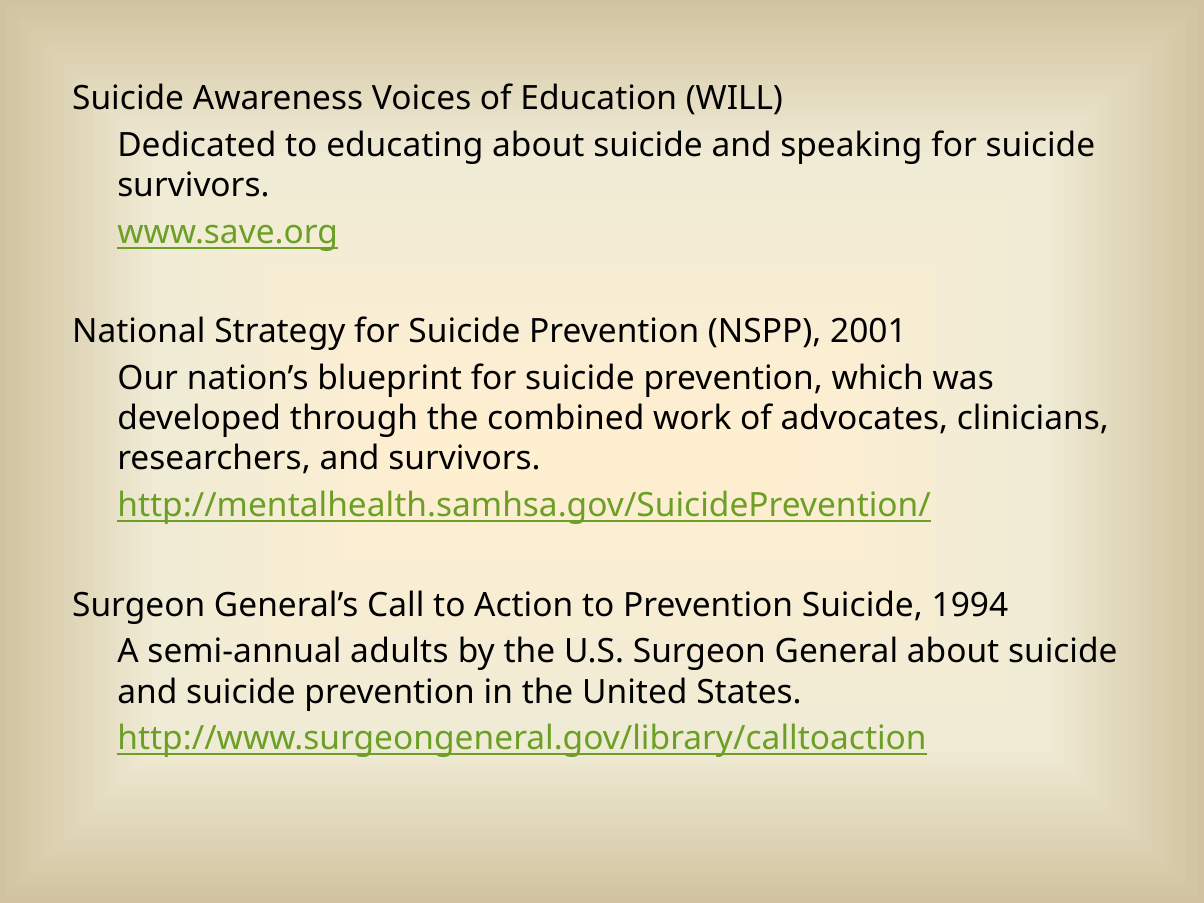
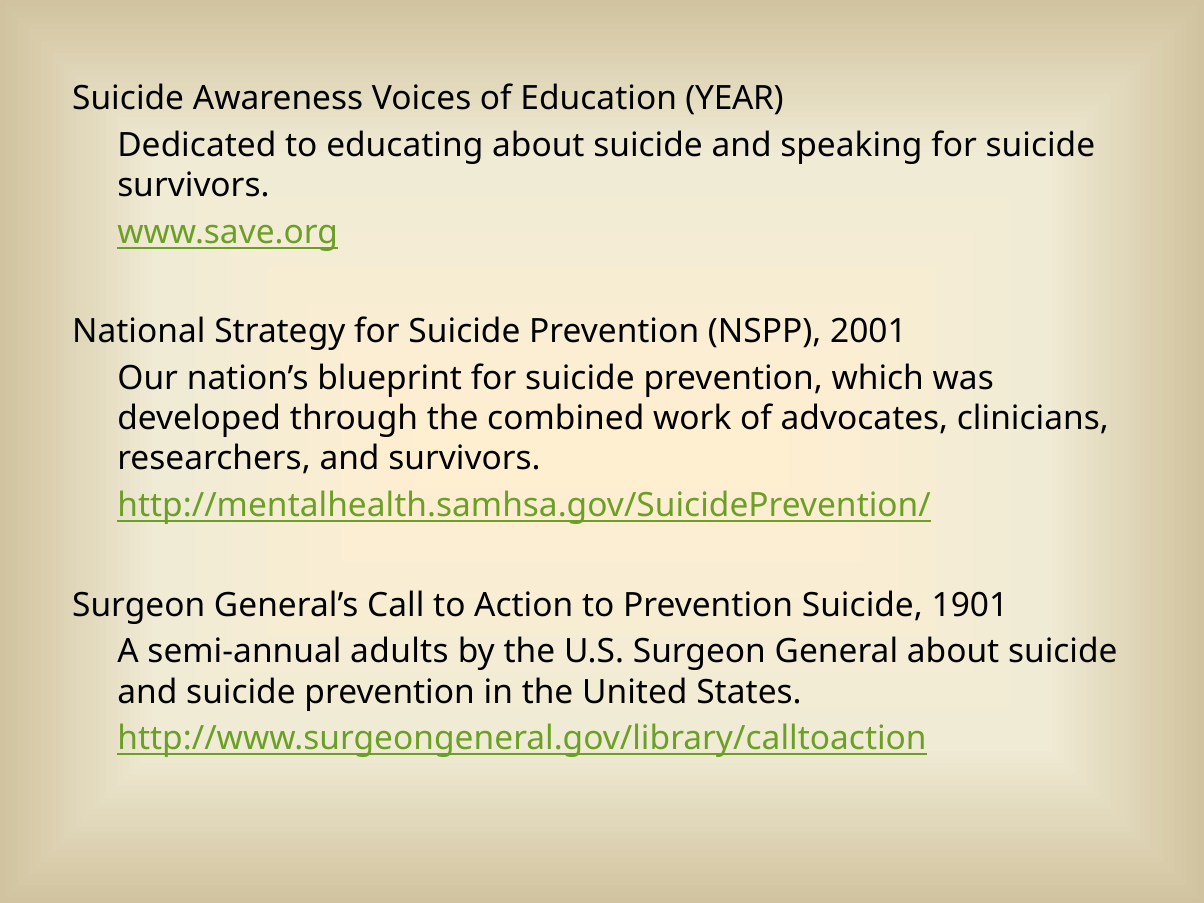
WILL: WILL -> YEAR
1994: 1994 -> 1901
